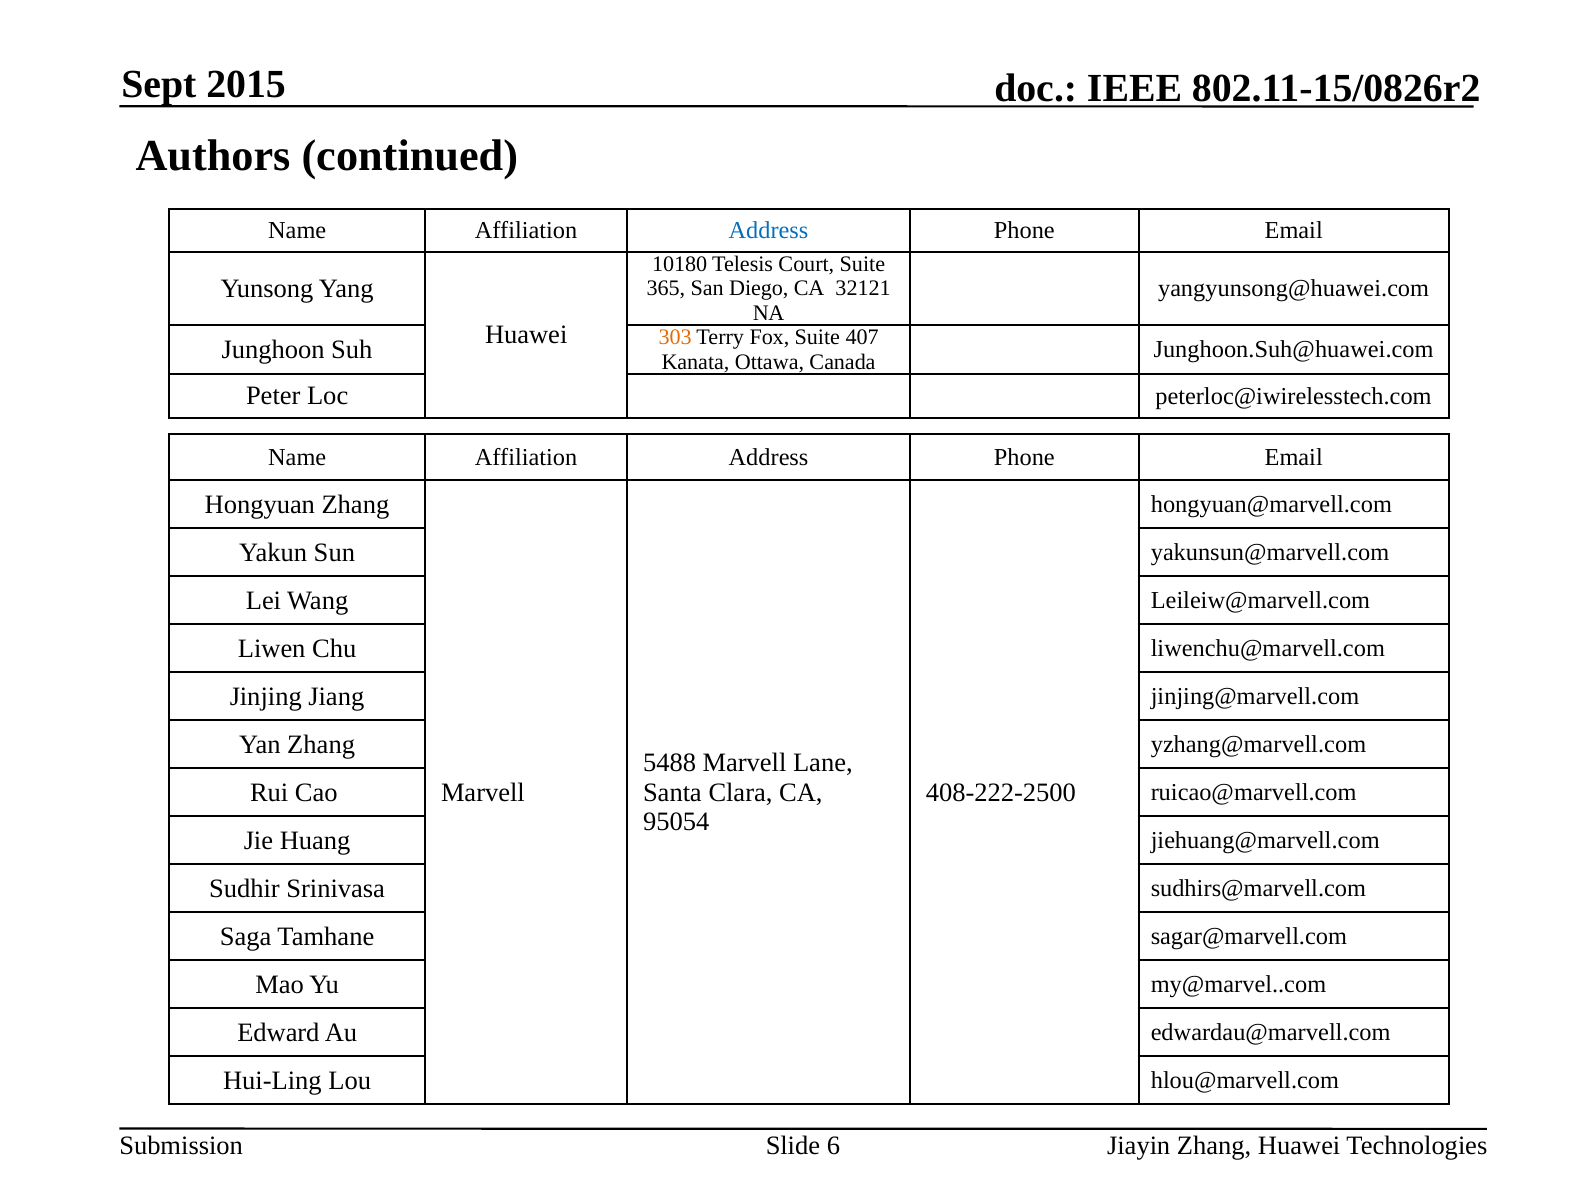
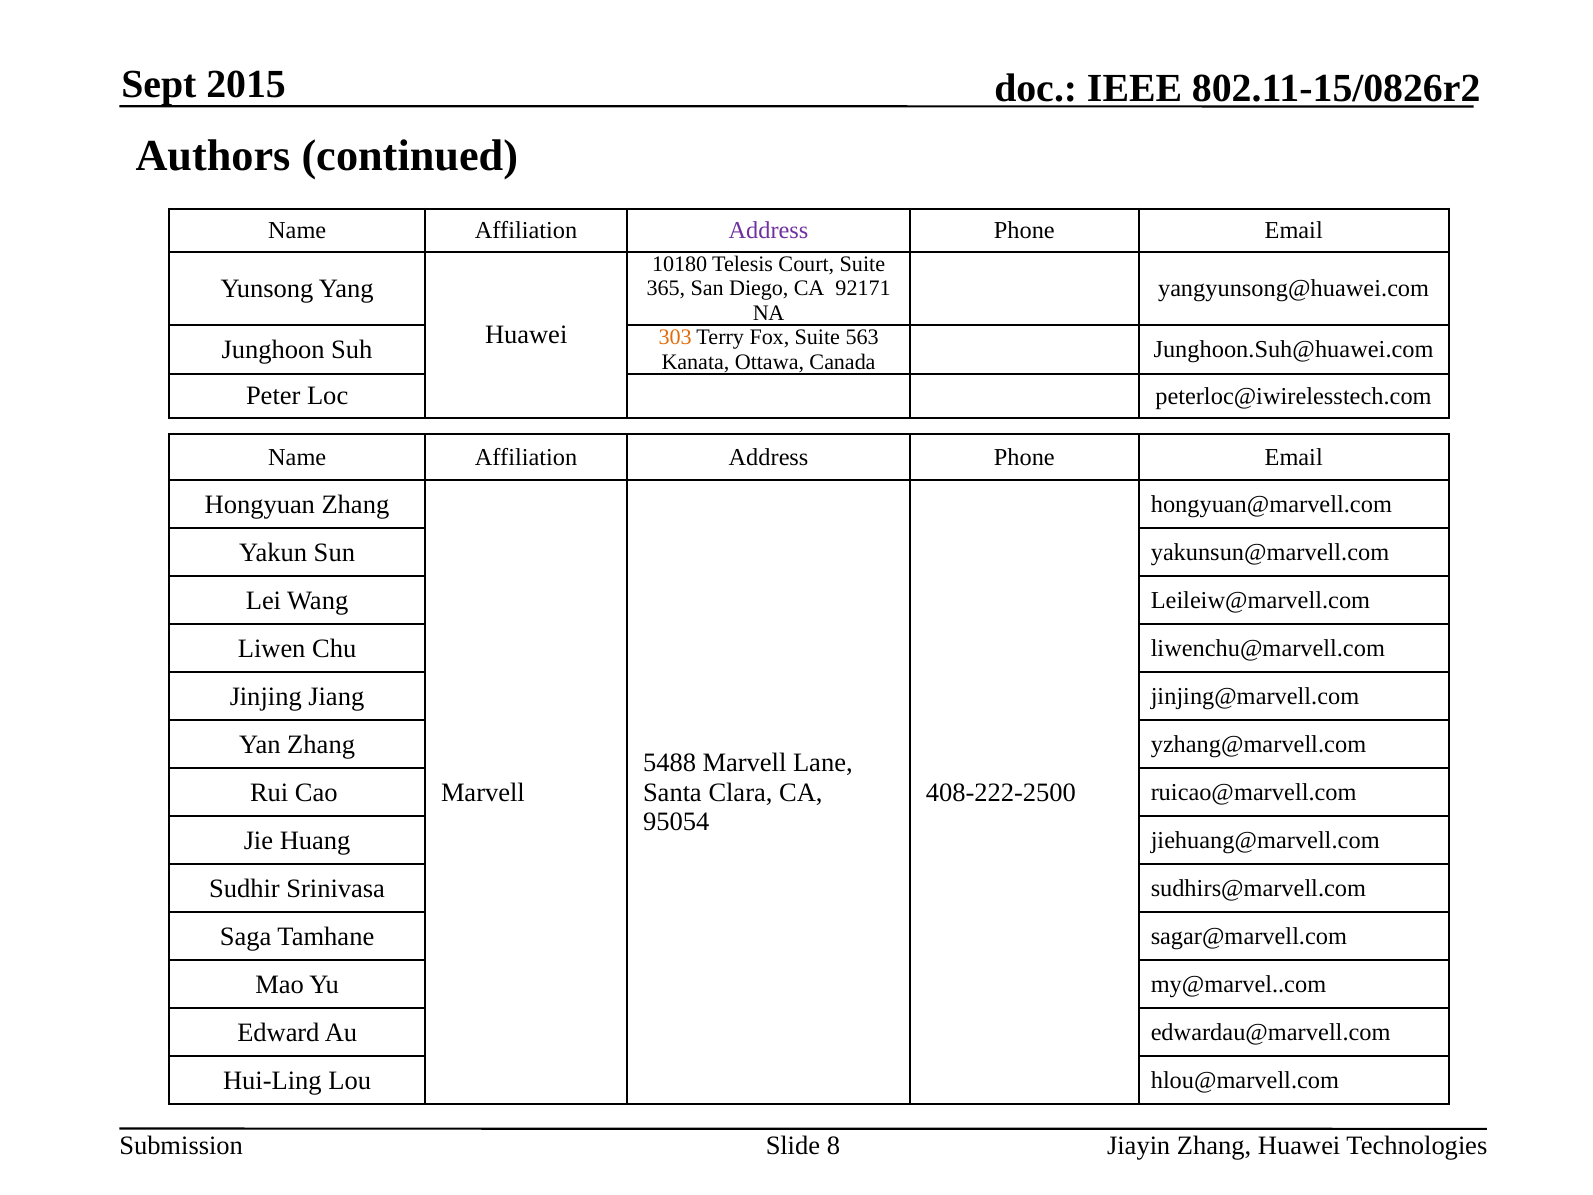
Address at (769, 230) colour: blue -> purple
32121: 32121 -> 92171
407: 407 -> 563
6: 6 -> 8
